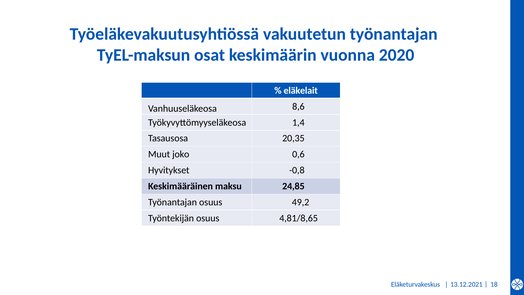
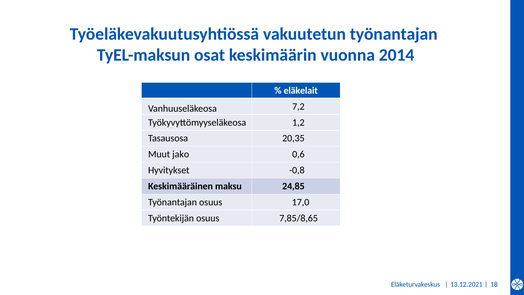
2020: 2020 -> 2014
8,6: 8,6 -> 7,2
1,4: 1,4 -> 1,2
joko: joko -> jako
49,2: 49,2 -> 17,0
4,81/8,65: 4,81/8,65 -> 7,85/8,65
